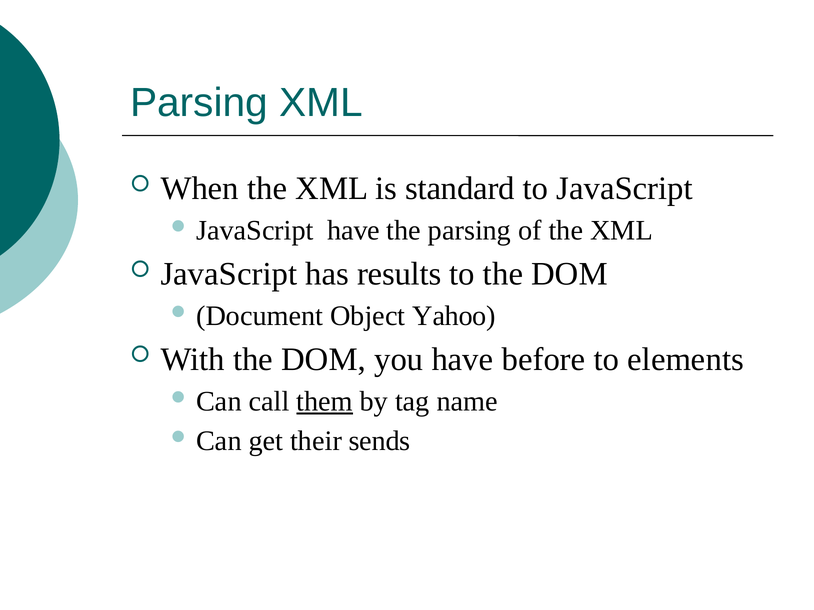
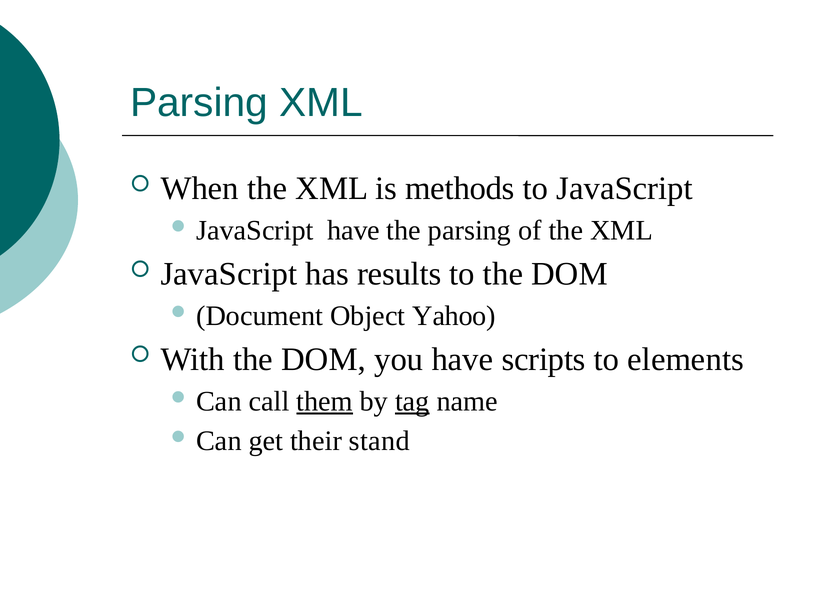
standard: standard -> methods
before: before -> scripts
tag underline: none -> present
sends: sends -> stand
